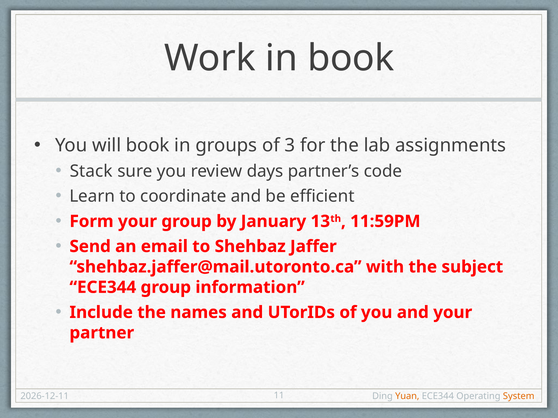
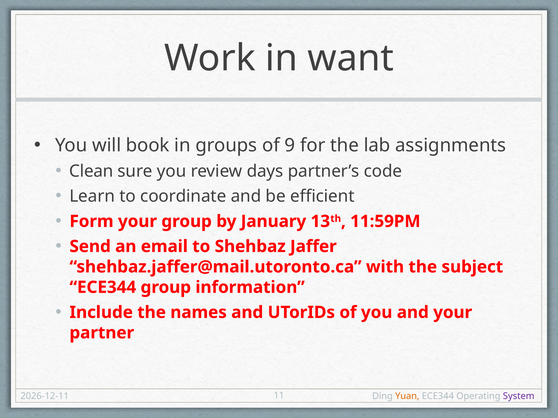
in book: book -> want
3: 3 -> 9
Stack: Stack -> Clean
System colour: orange -> purple
